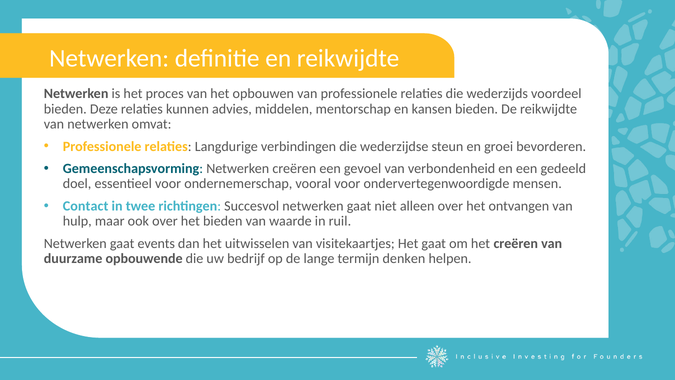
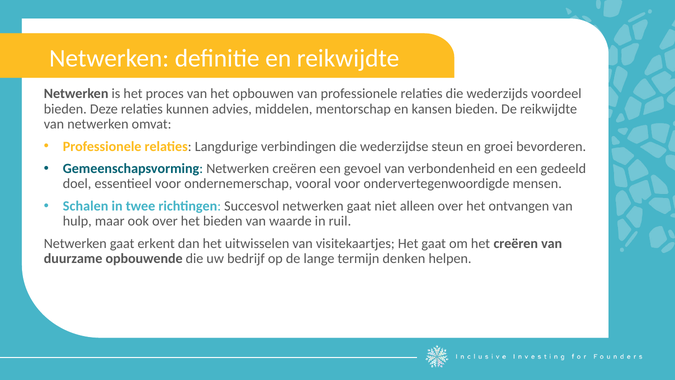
Contact: Contact -> Schalen
events: events -> erkent
